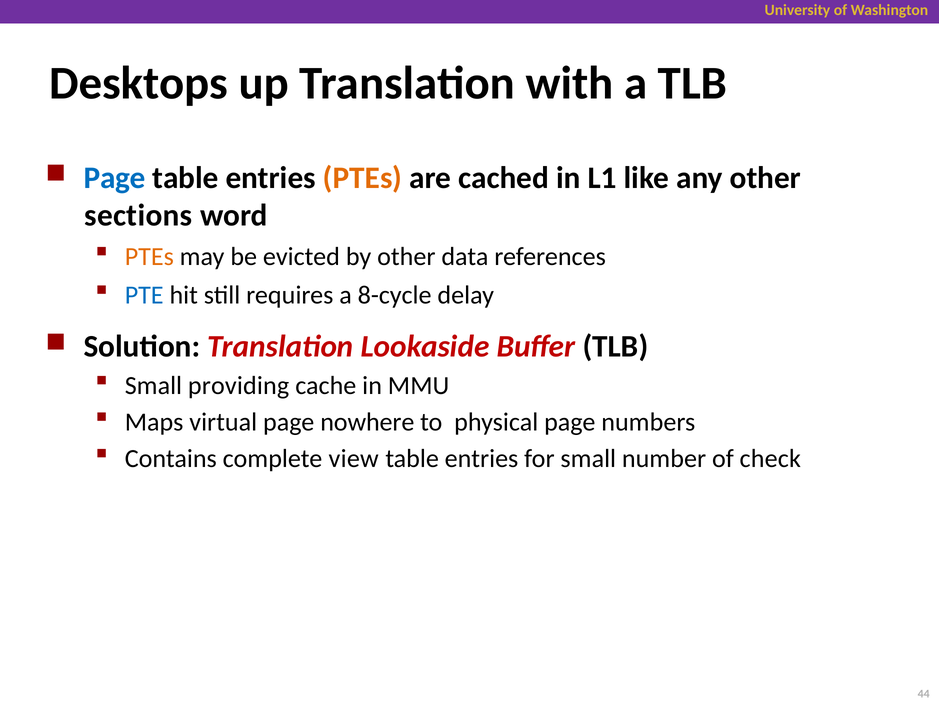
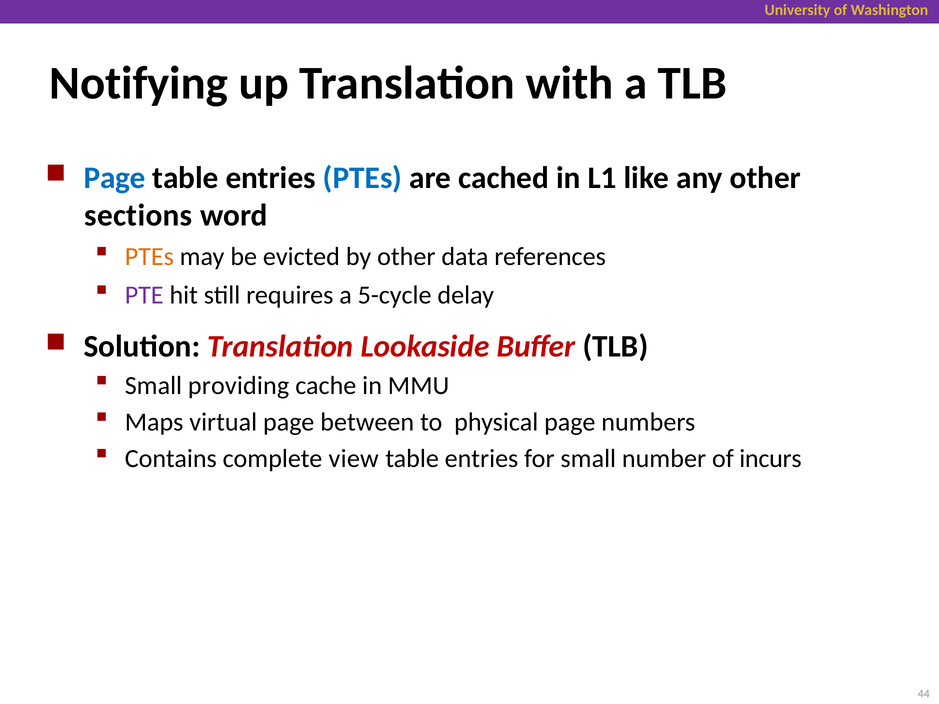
Desktops: Desktops -> Notifying
PTEs at (363, 178) colour: orange -> blue
PTE colour: blue -> purple
8-cycle: 8-cycle -> 5-cycle
nowhere: nowhere -> between
check: check -> incurs
